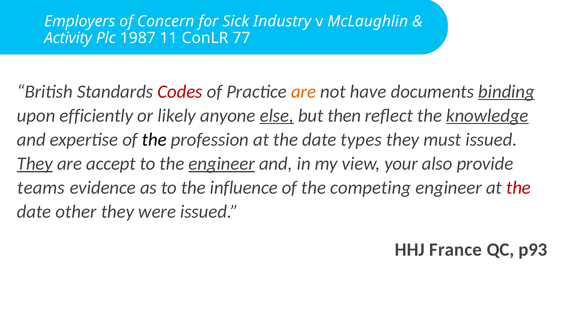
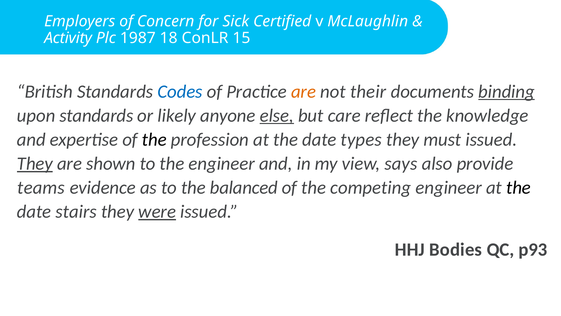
Industry: Industry -> Certified
11: 11 -> 18
77: 77 -> 15
Codes colour: red -> blue
have: have -> their
upon efficiently: efficiently -> standards
then: then -> care
knowledge underline: present -> none
accept: accept -> shown
engineer at (222, 163) underline: present -> none
your: your -> says
influence: influence -> balanced
the at (519, 188) colour: red -> black
other: other -> stairs
were underline: none -> present
France: France -> Bodies
